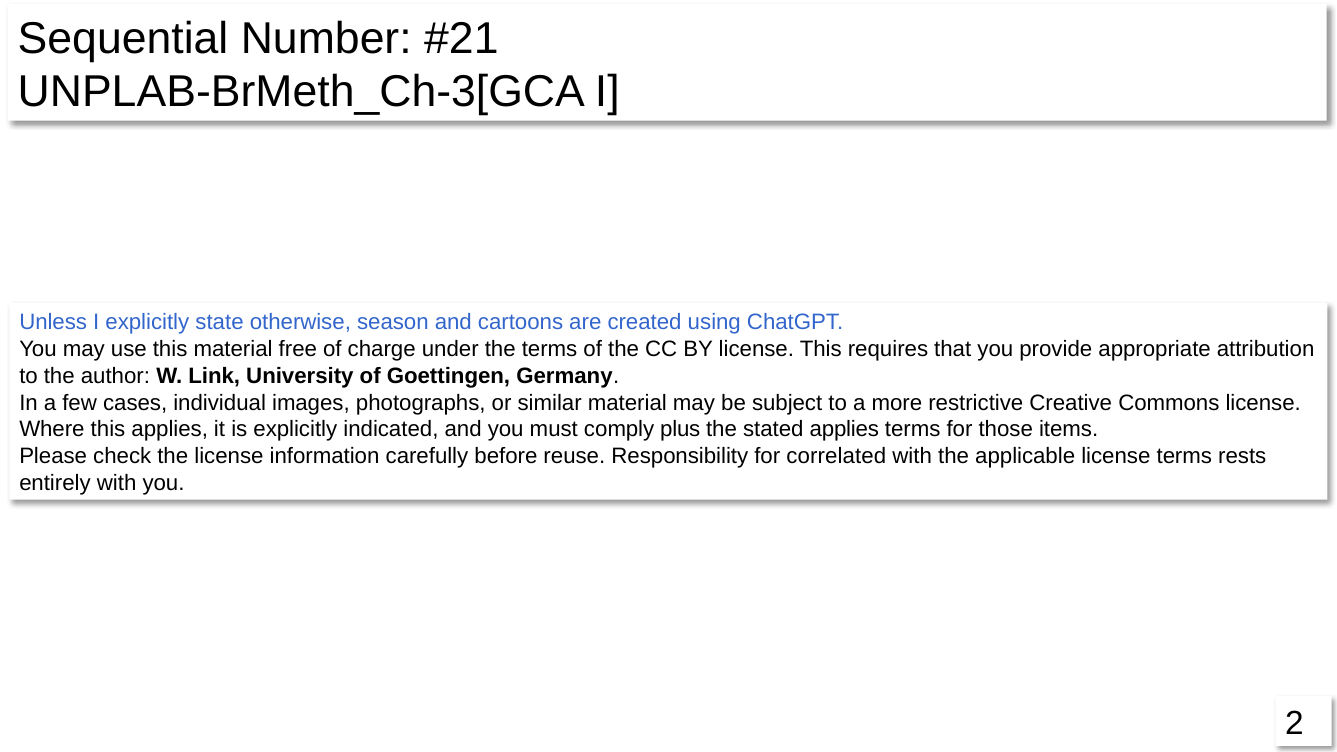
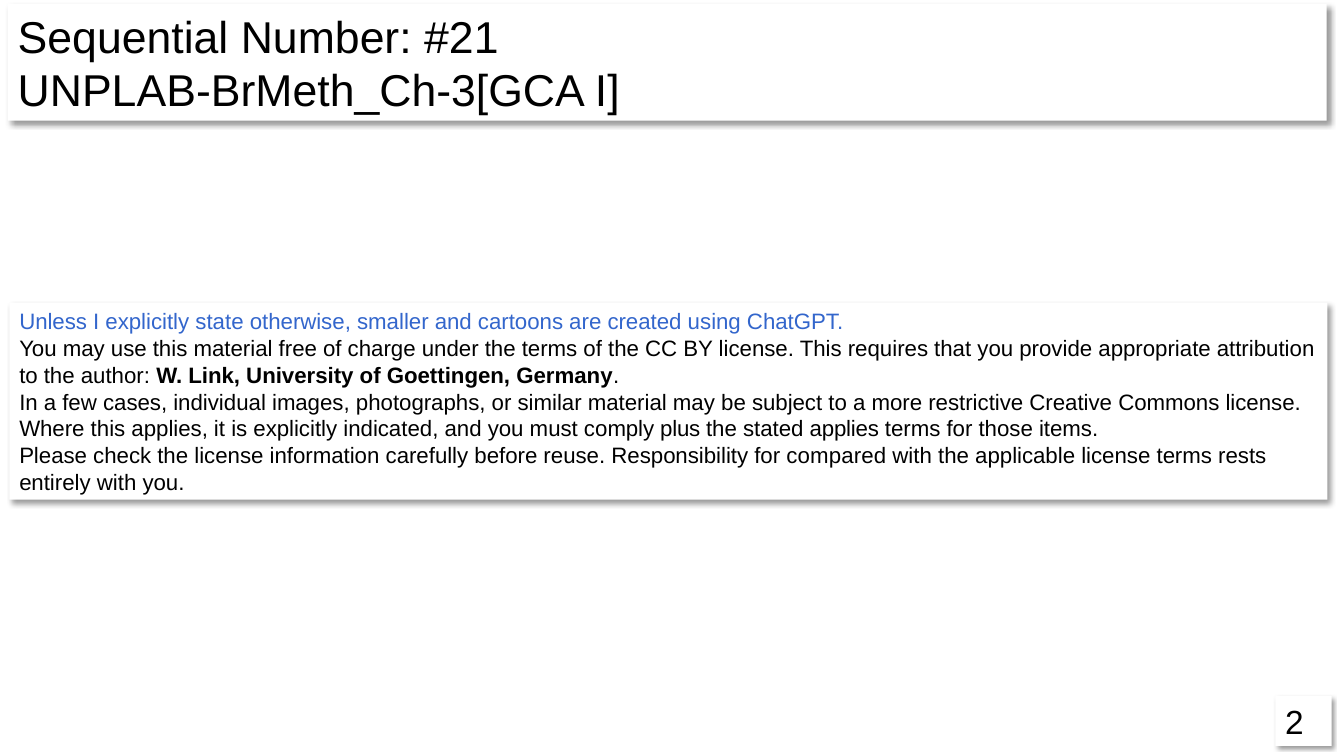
season: season -> smaller
correlated: correlated -> compared
